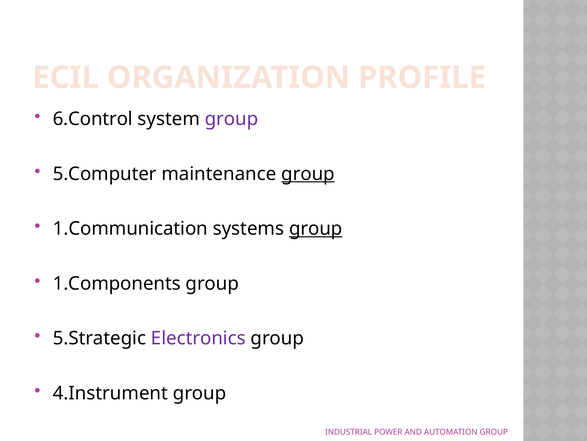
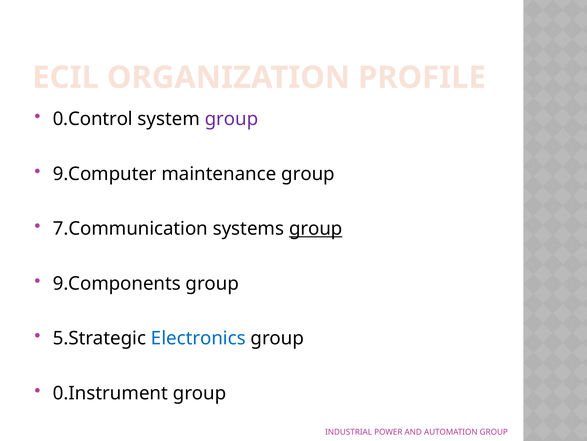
6.Control: 6.Control -> 0.Control
5.Computer: 5.Computer -> 9.Computer
group at (308, 174) underline: present -> none
1.Communication: 1.Communication -> 7.Communication
1.Components: 1.Components -> 9.Components
Electronics colour: purple -> blue
4.Instrument: 4.Instrument -> 0.Instrument
